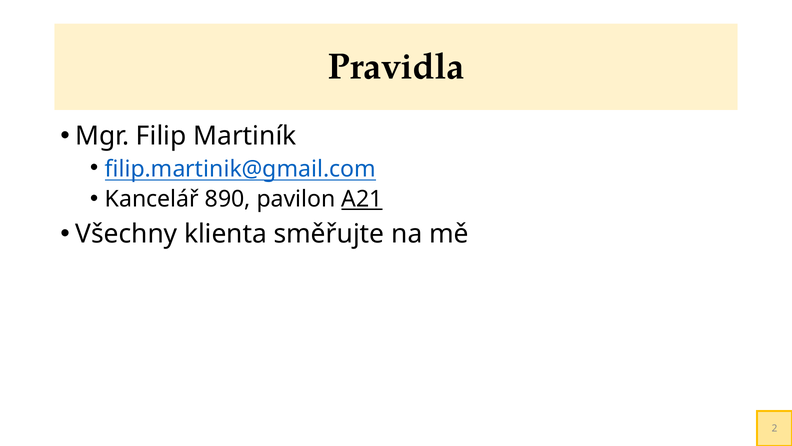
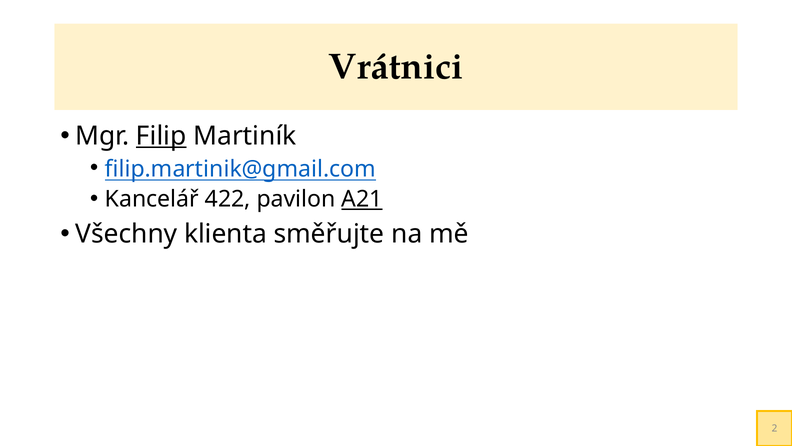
Pravidla: Pravidla -> Vrátnici
Filip underline: none -> present
890: 890 -> 422
